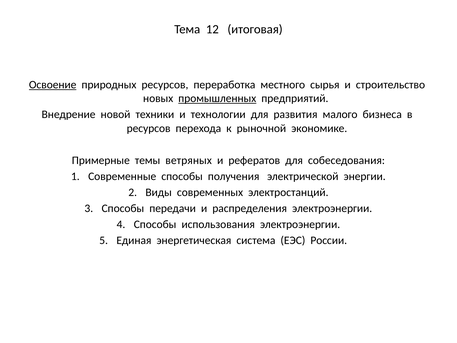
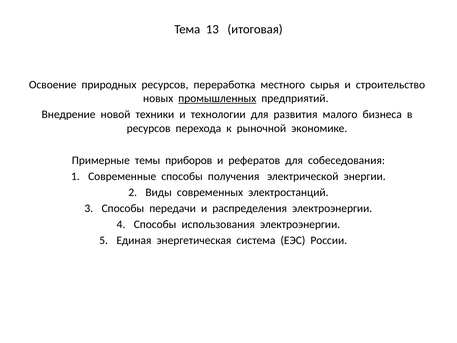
12: 12 -> 13
Освоение underline: present -> none
ветряных: ветряных -> приборов
